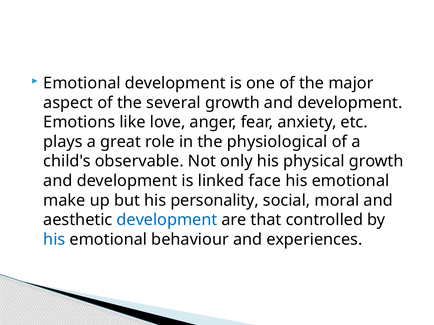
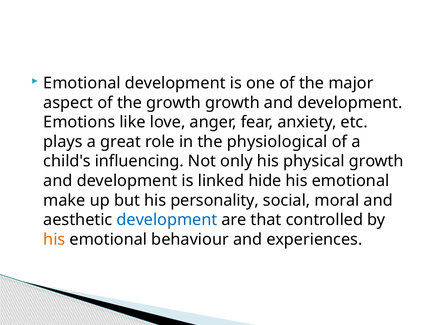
the several: several -> growth
observable: observable -> influencing
face: face -> hide
his at (54, 240) colour: blue -> orange
